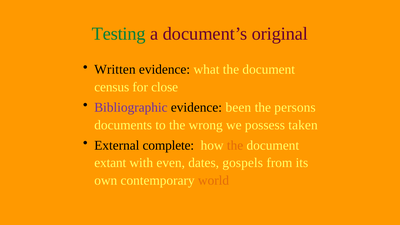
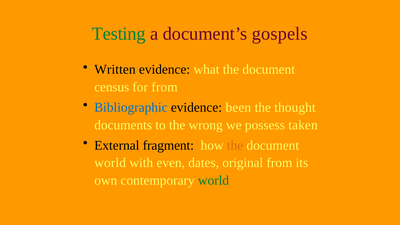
original: original -> gospels
for close: close -> from
Bibliographic colour: purple -> blue
persons: persons -> thought
complete: complete -> fragment
extant at (110, 163): extant -> world
gospels: gospels -> original
world at (214, 180) colour: orange -> green
